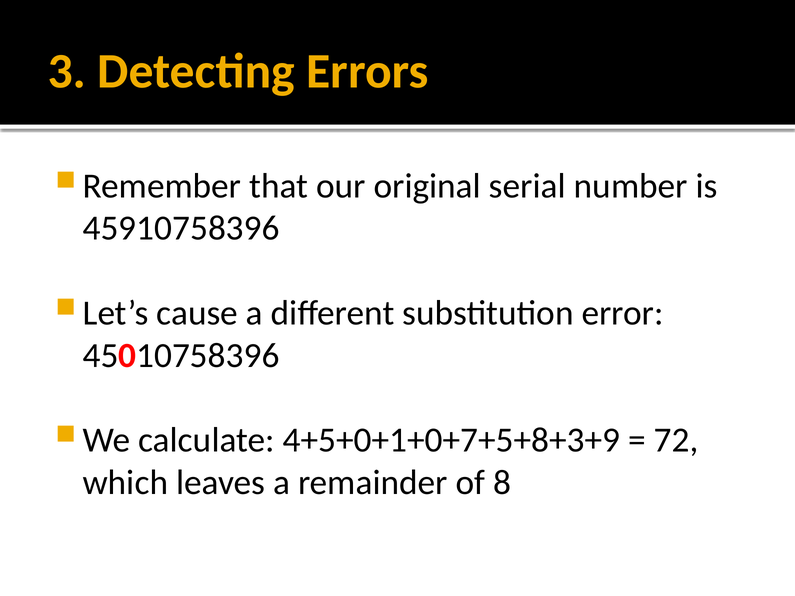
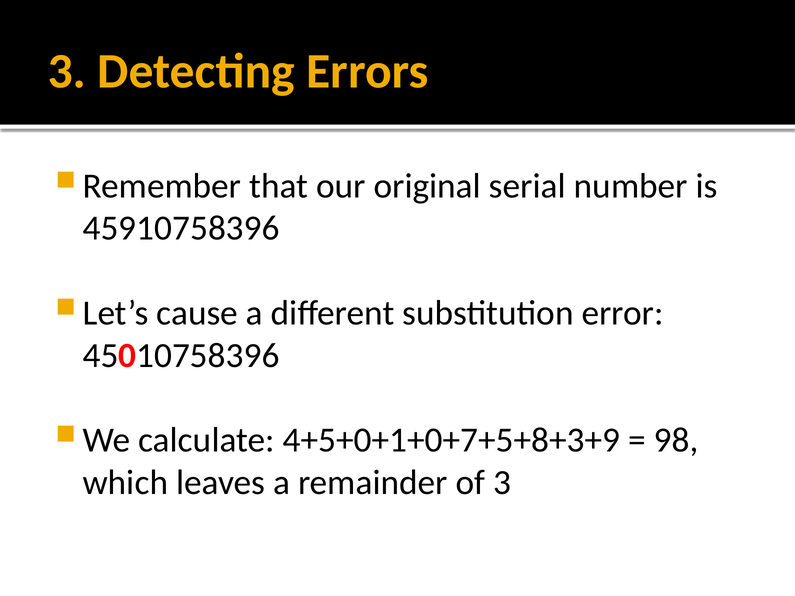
72: 72 -> 98
of 8: 8 -> 3
